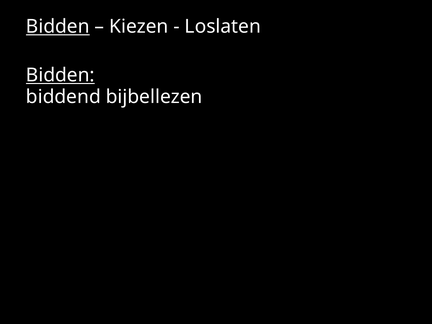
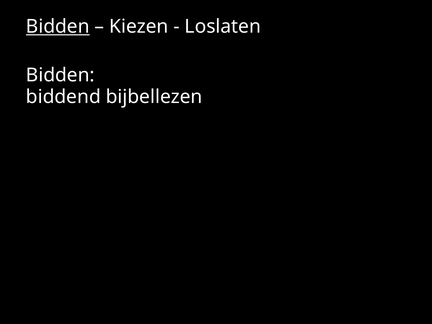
Bidden at (60, 75) underline: present -> none
